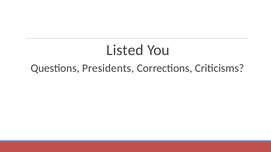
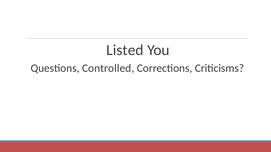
Presidents: Presidents -> Controlled
